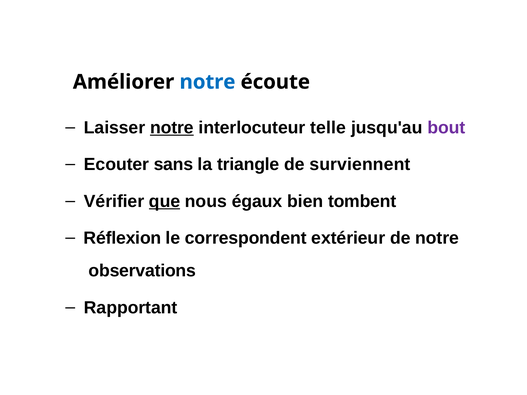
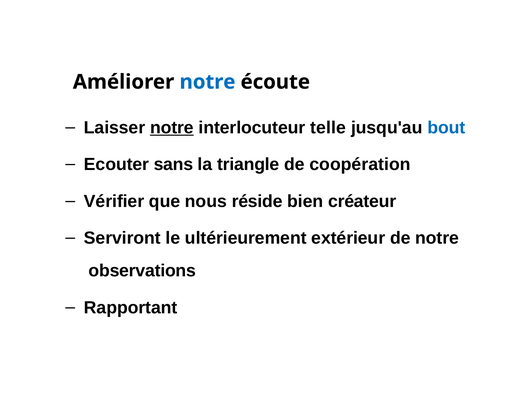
bout colour: purple -> blue
surviennent: surviennent -> coopération
que underline: present -> none
égaux: égaux -> réside
tombent: tombent -> créateur
Réflexion: Réflexion -> Serviront
correspondent: correspondent -> ultérieurement
